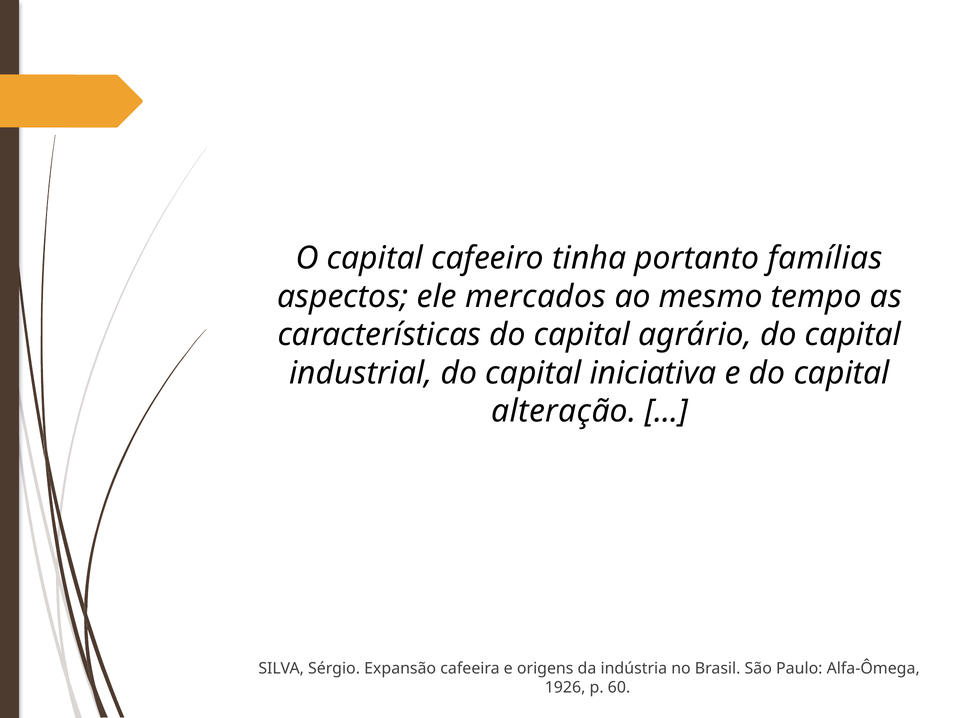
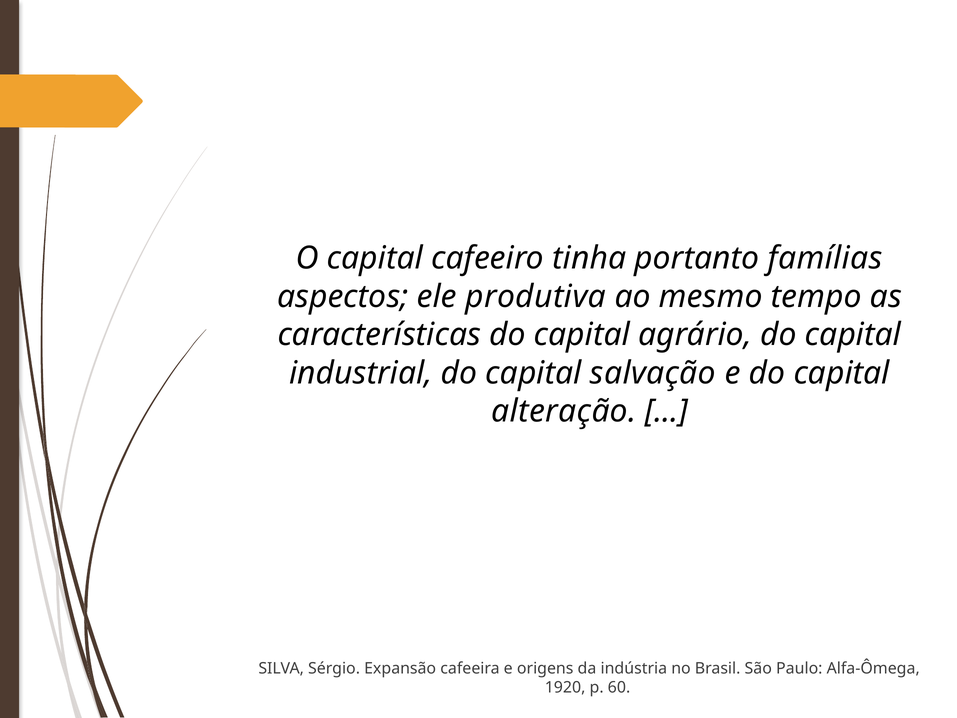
mercados: mercados -> produtiva
iniciativa: iniciativa -> salvação
1926: 1926 -> 1920
